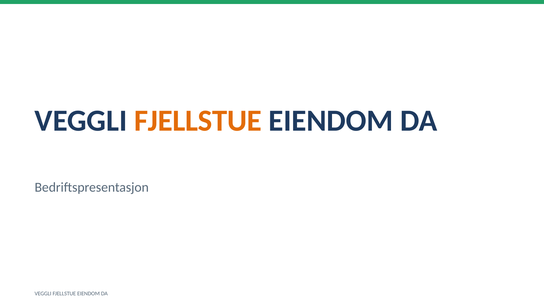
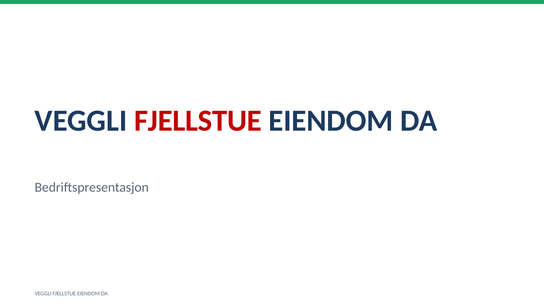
FJELLSTUE at (198, 121) colour: orange -> red
